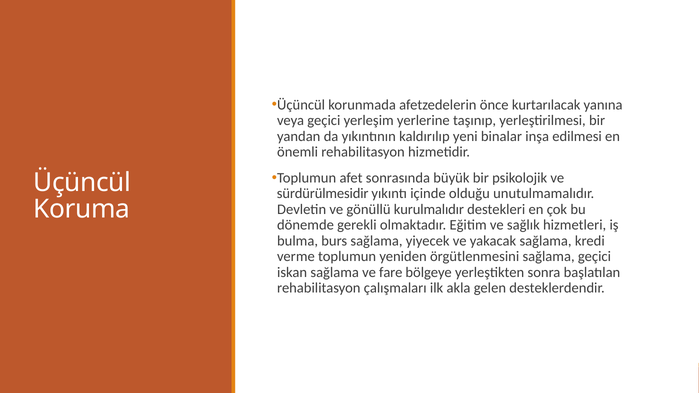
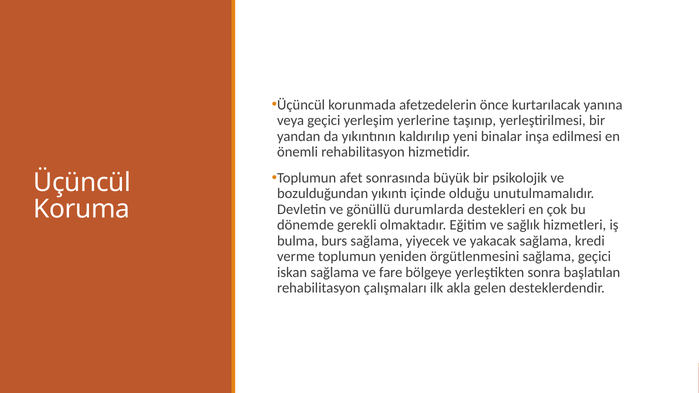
sürdürülmesidir: sürdürülmesidir -> bozulduğundan
kurulmalıdır: kurulmalıdır -> durumlarda
